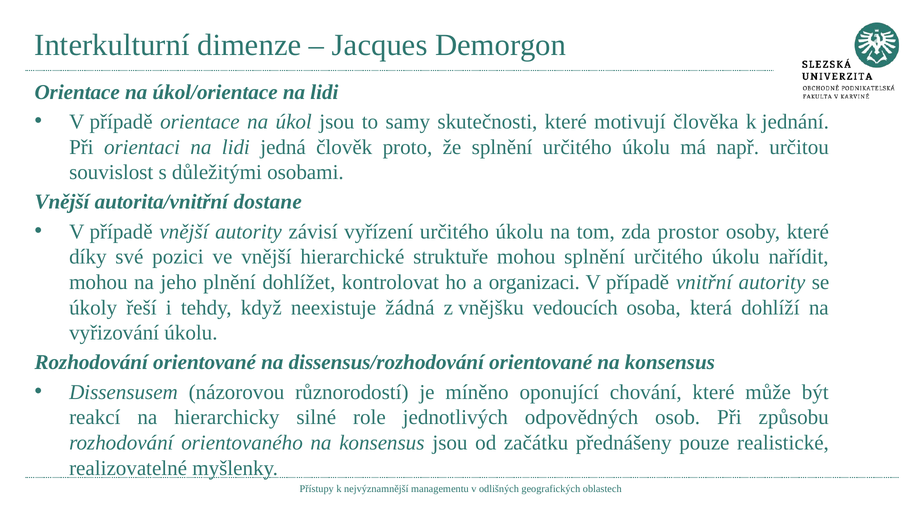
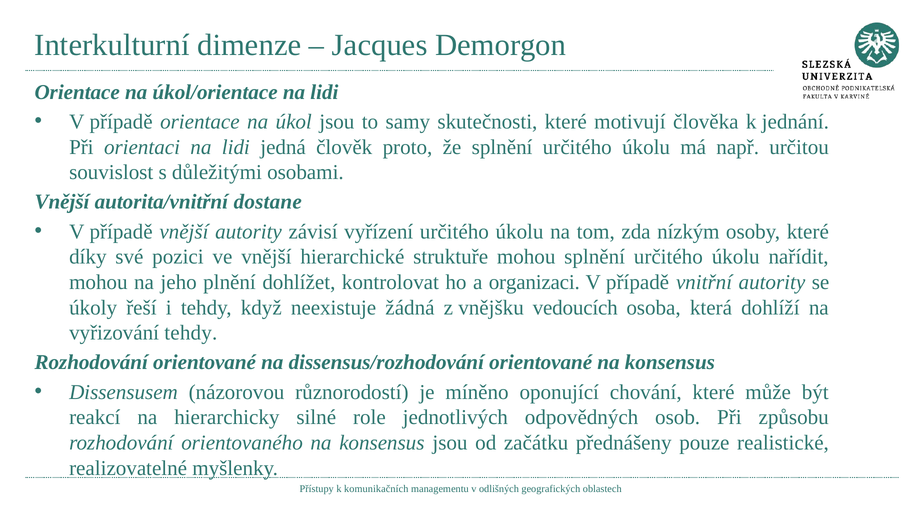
prostor: prostor -> nízkým
vyřizování úkolu: úkolu -> tehdy
nejvýznamnější: nejvýznamnější -> komunikačních
